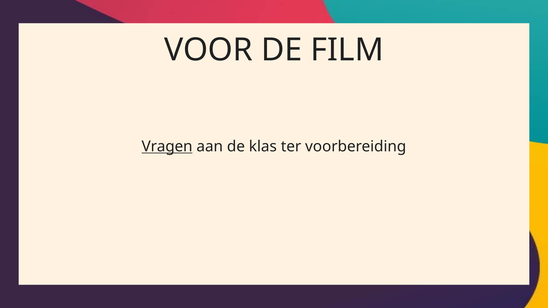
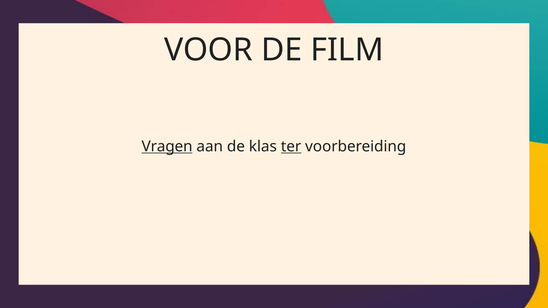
ter underline: none -> present
